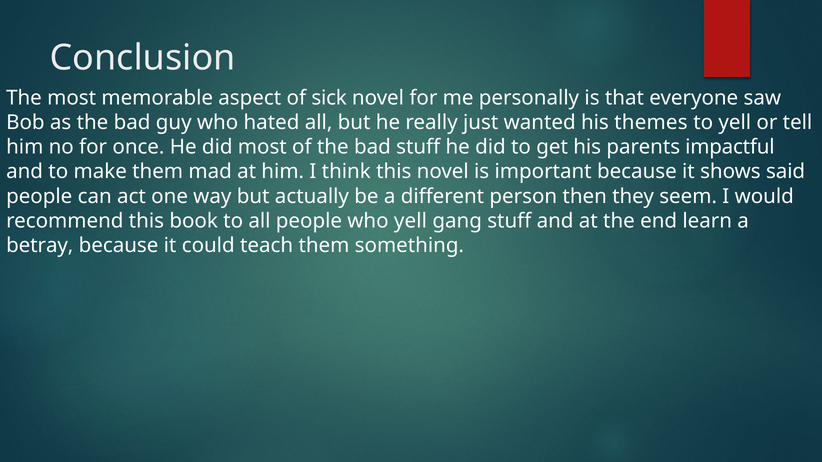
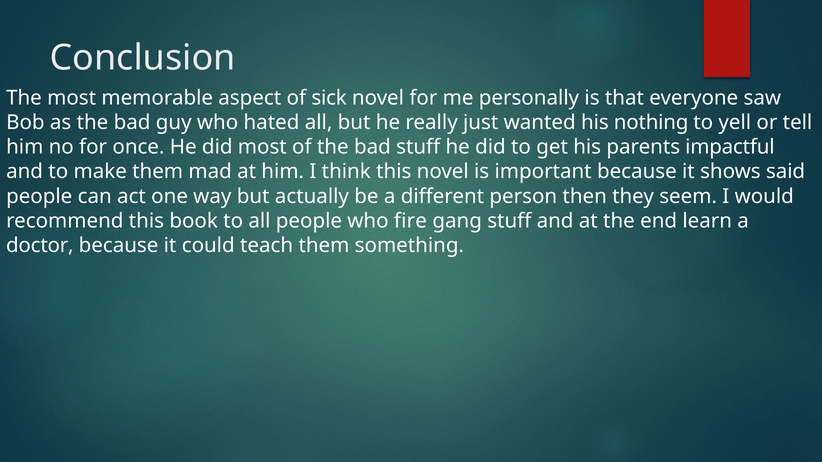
themes: themes -> nothing
who yell: yell -> fire
betray: betray -> doctor
